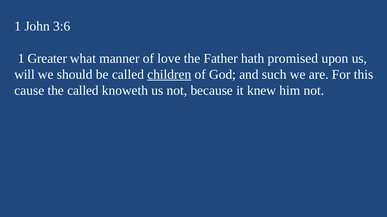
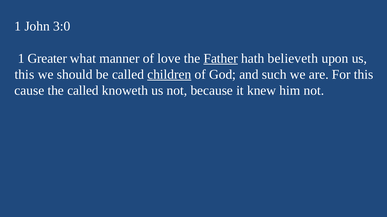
3:6: 3:6 -> 3:0
Father underline: none -> present
promised: promised -> believeth
will at (25, 75): will -> this
